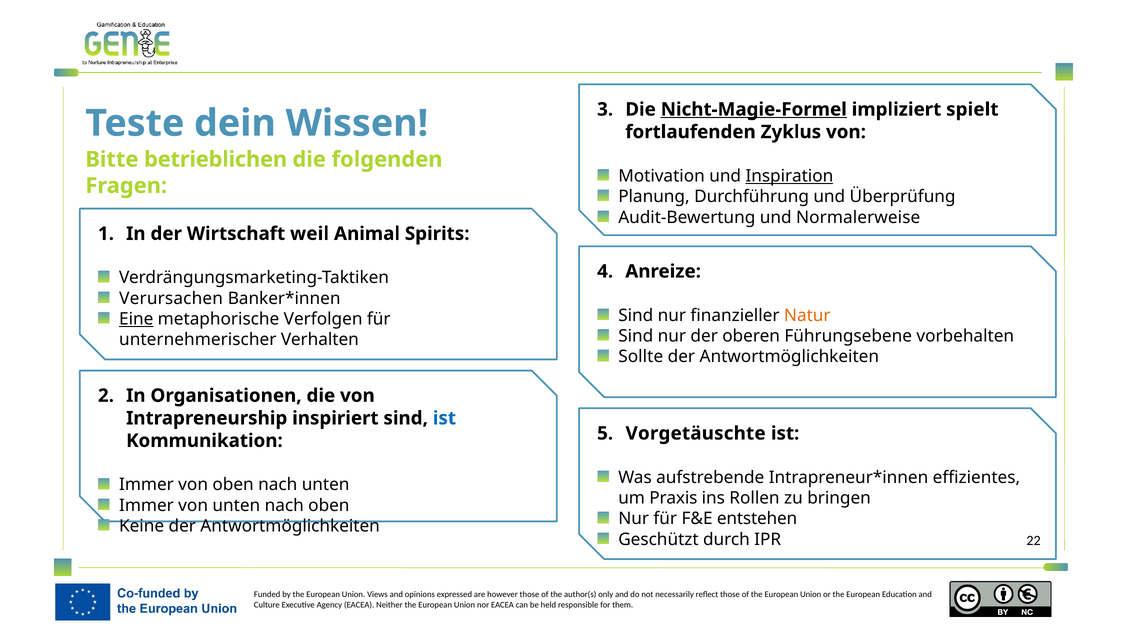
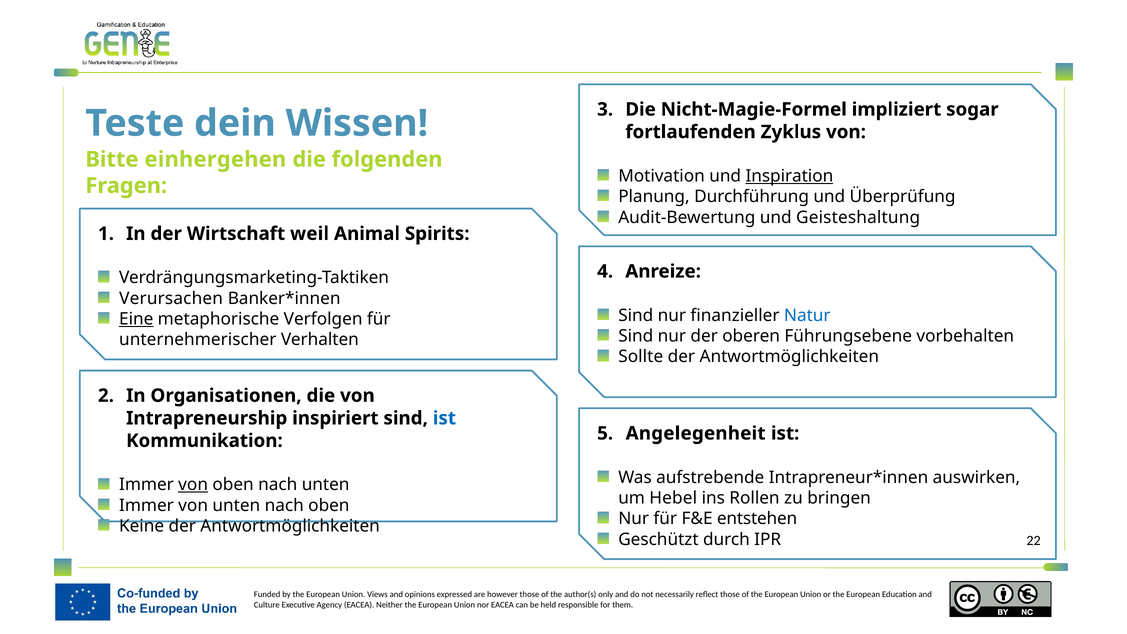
Nicht-Magie-Formel underline: present -> none
spielt: spielt -> sogar
betrieblichen: betrieblichen -> einhergehen
Normalerweise: Normalerweise -> Geisteshaltung
Natur colour: orange -> blue
Vorgetäuschte: Vorgetäuschte -> Angelegenheit
effizientes: effizientes -> auswirken
von at (193, 485) underline: none -> present
Praxis: Praxis -> Hebel
